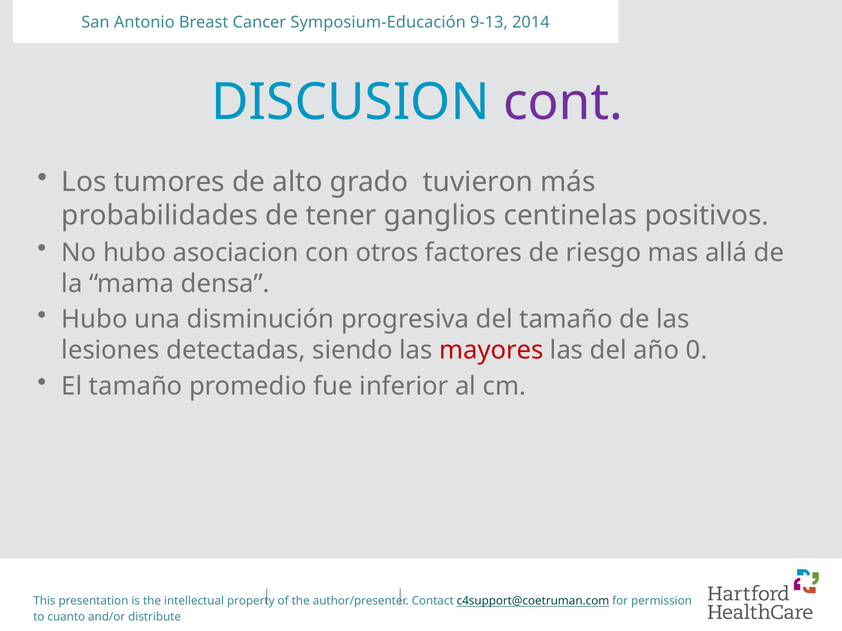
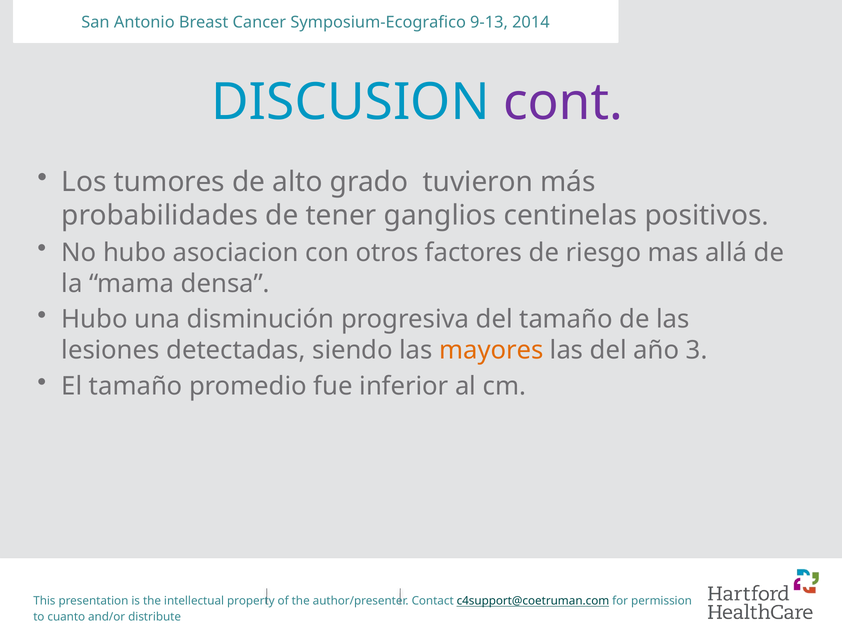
Symposium-Educación: Symposium-Educación -> Symposium-Ecografico
mayores colour: red -> orange
0: 0 -> 3
